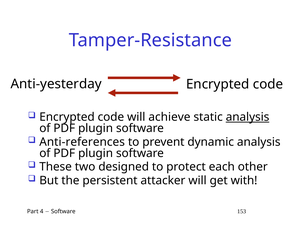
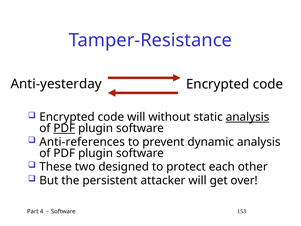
achieve: achieve -> without
PDF at (64, 128) underline: none -> present
with: with -> over
